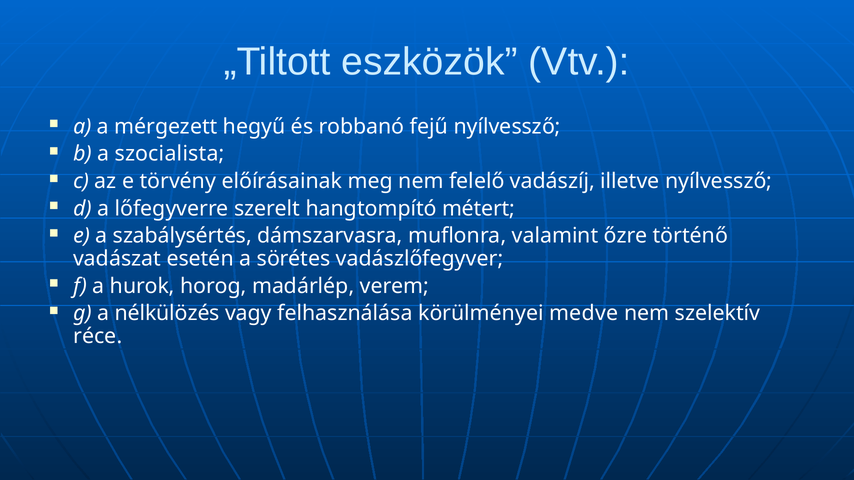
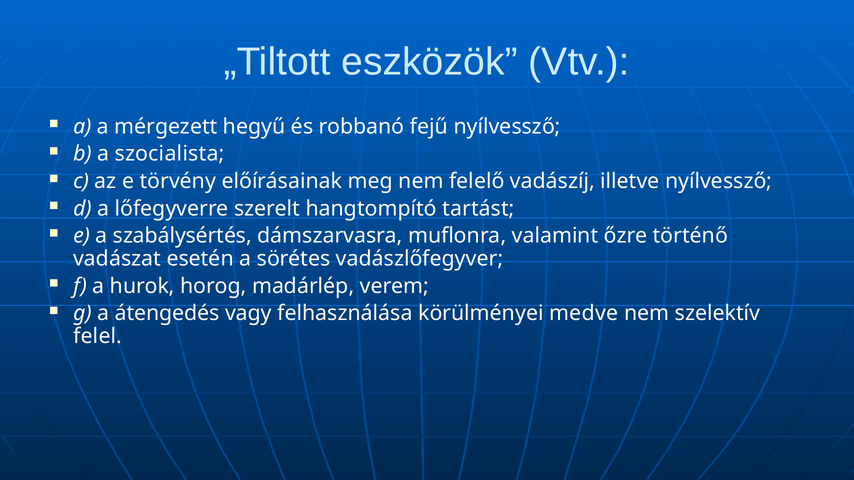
métert: métert -> tartást
nélkülözés: nélkülözés -> átengedés
réce: réce -> felel
